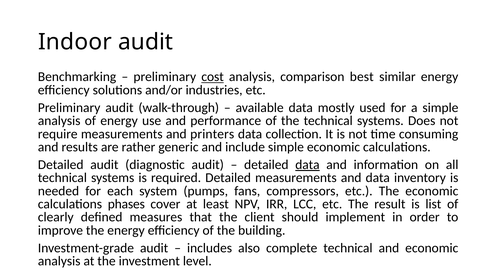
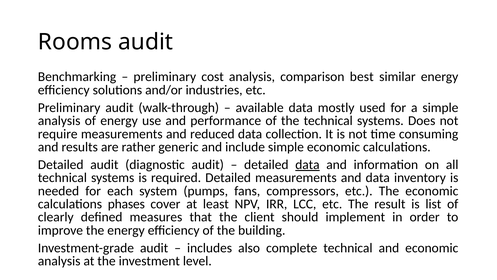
Indoor: Indoor -> Rooms
cost underline: present -> none
printers: printers -> reduced
